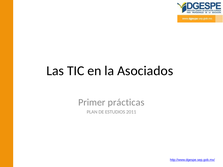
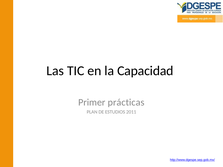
Asociados: Asociados -> Capacidad
